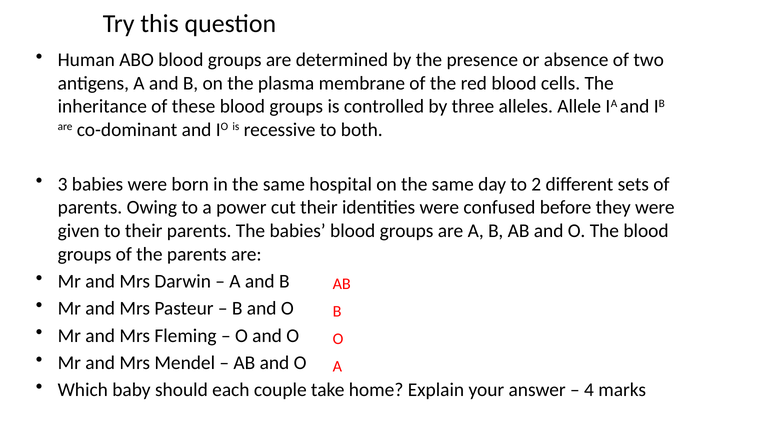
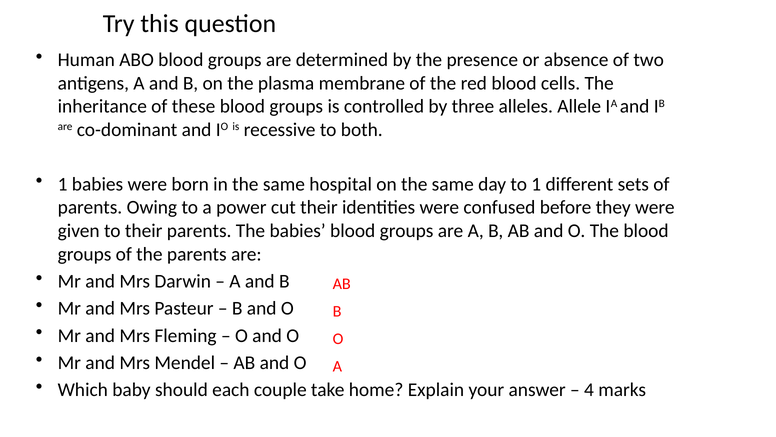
3 at (63, 184): 3 -> 1
to 2: 2 -> 1
